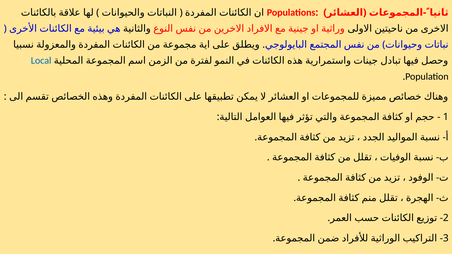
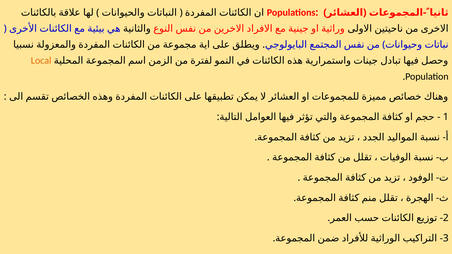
Local colour: blue -> orange
